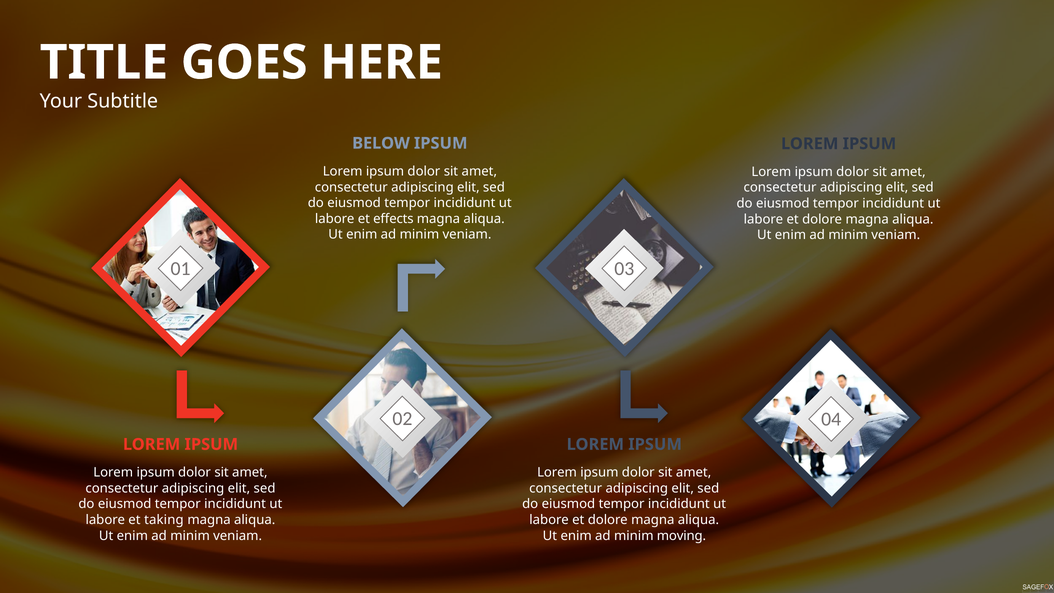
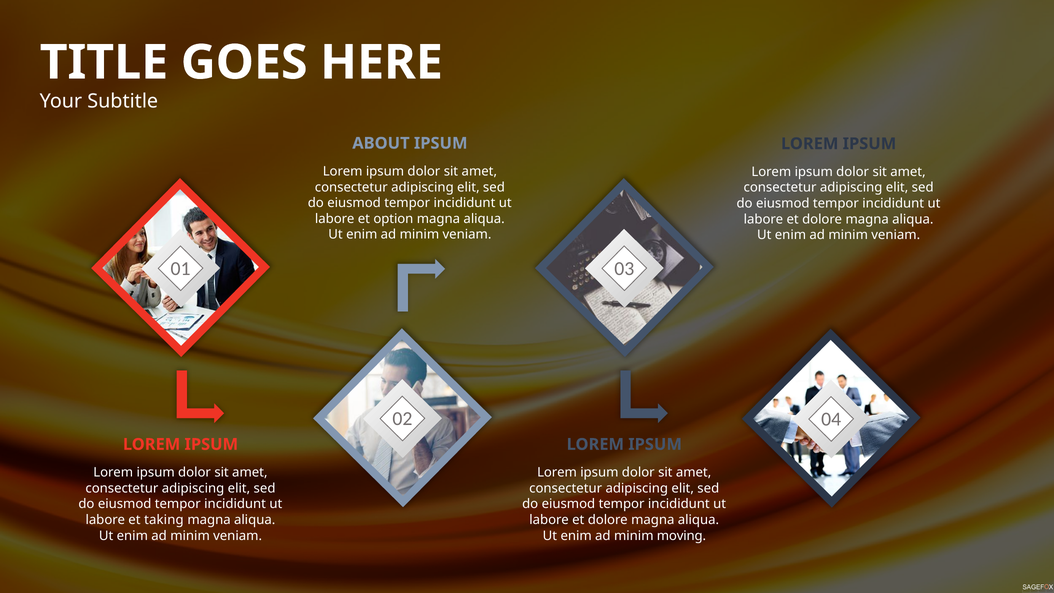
BELOW: BELOW -> ABOUT
effects: effects -> option
